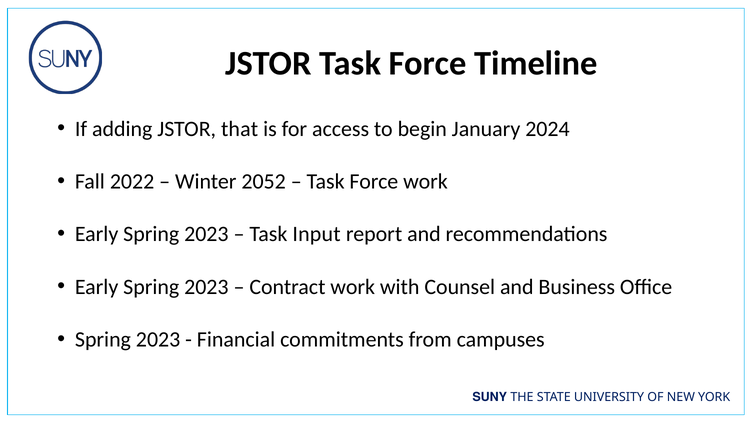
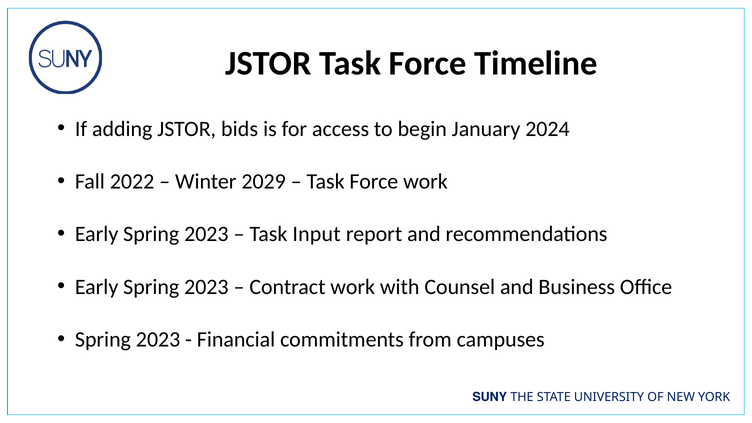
that: that -> bids
2052: 2052 -> 2029
